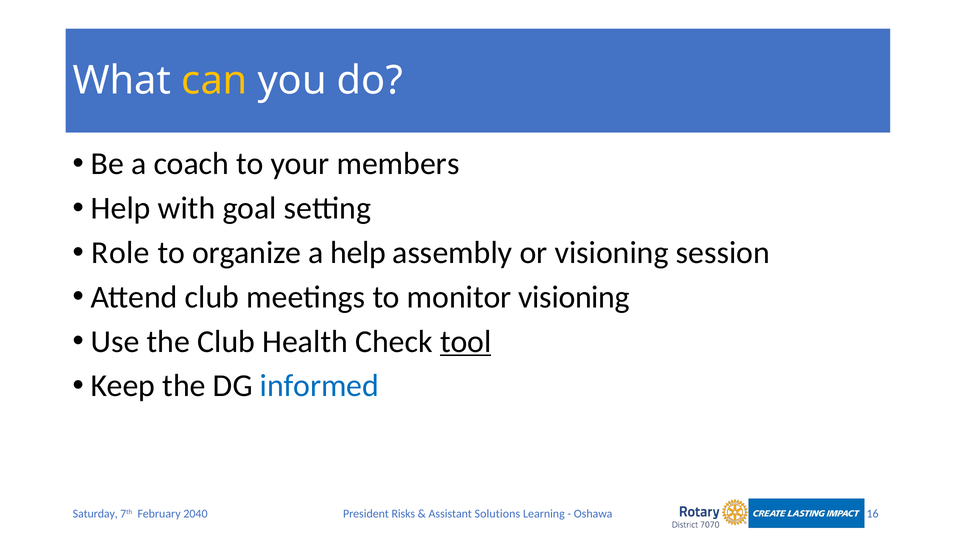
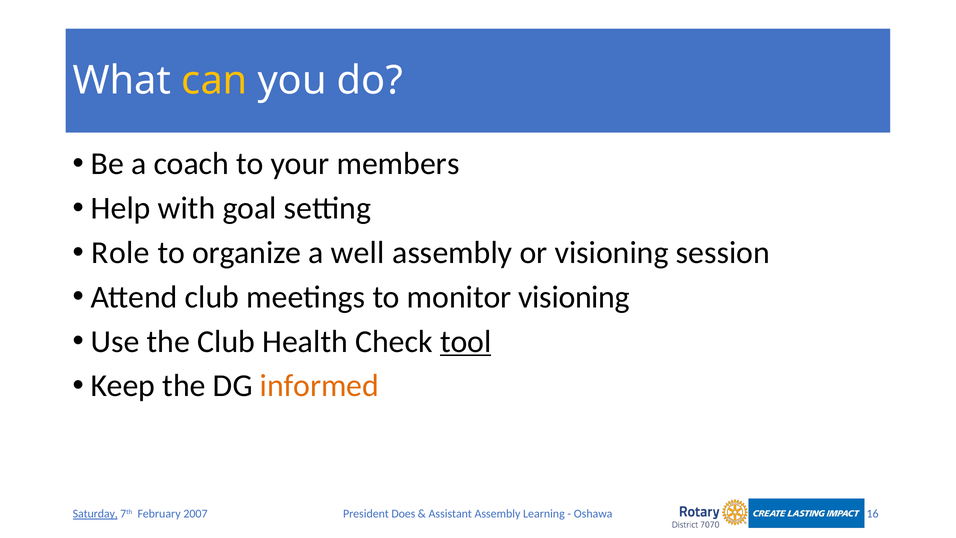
a help: help -> well
informed colour: blue -> orange
Saturday underline: none -> present
2040: 2040 -> 2007
Risks: Risks -> Does
Assistant Solutions: Solutions -> Assembly
